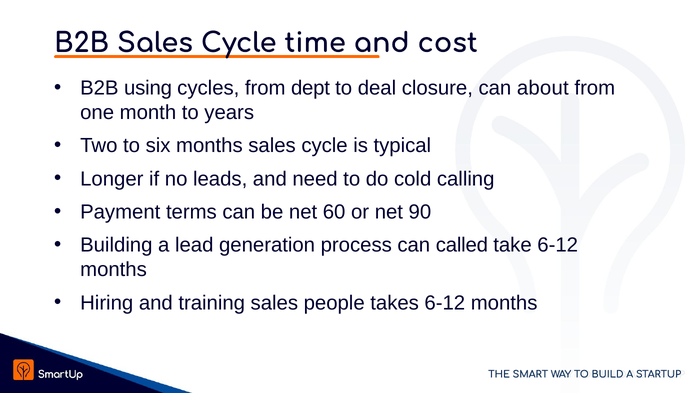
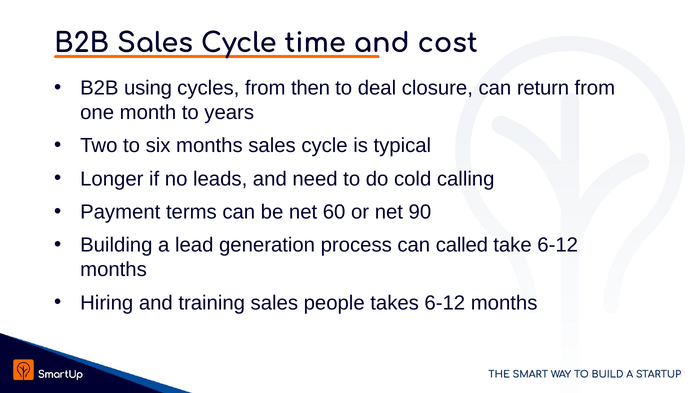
dept: dept -> then
about: about -> return
